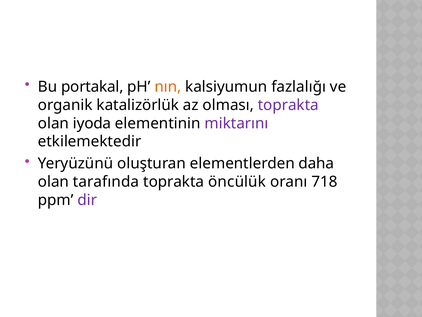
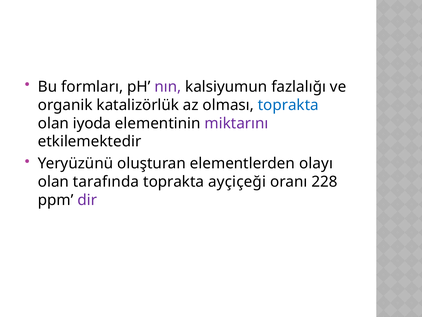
portakal: portakal -> formları
nın colour: orange -> purple
toprakta at (288, 105) colour: purple -> blue
daha: daha -> olayı
öncülük: öncülük -> ayçiçeği
718: 718 -> 228
